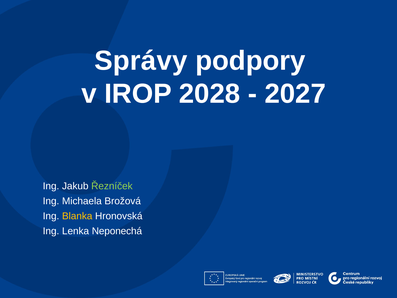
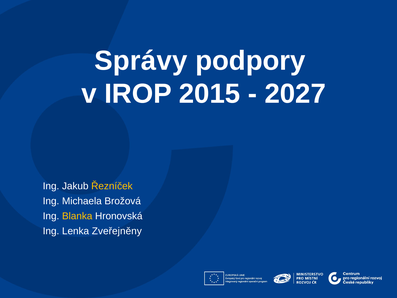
2028: 2028 -> 2015
Řezníček colour: light green -> yellow
Neponechá: Neponechá -> Zveřejněny
